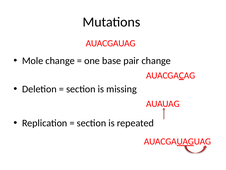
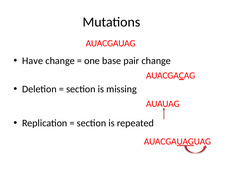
Mole: Mole -> Have
